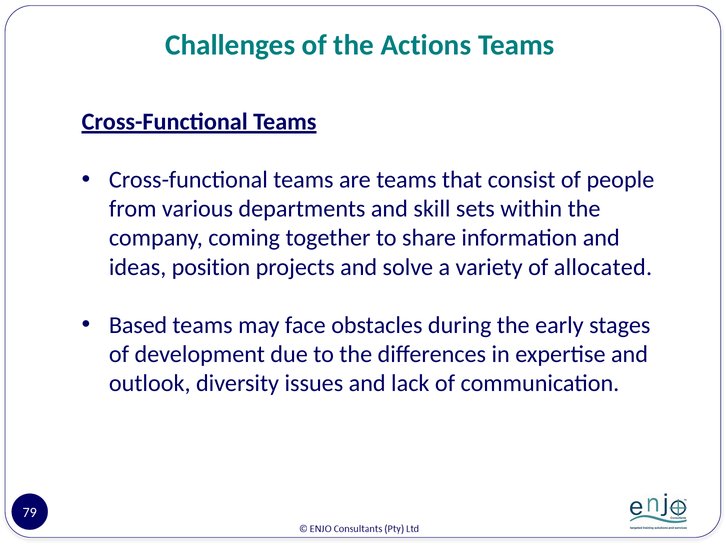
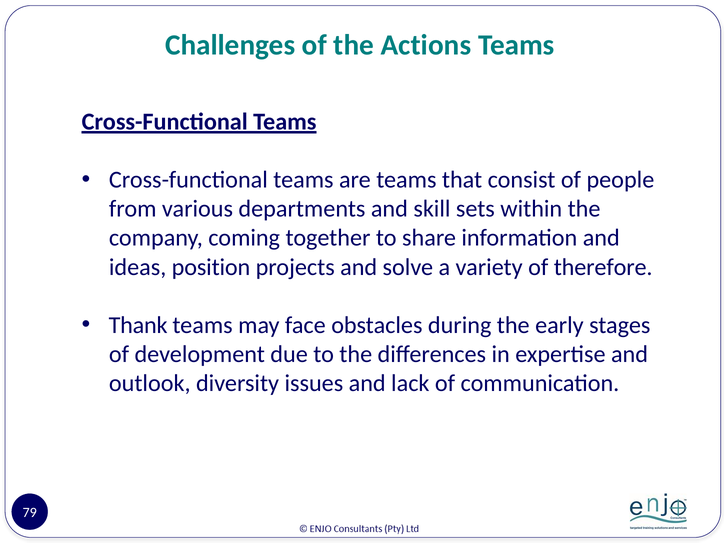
allocated: allocated -> therefore
Based: Based -> Thank
